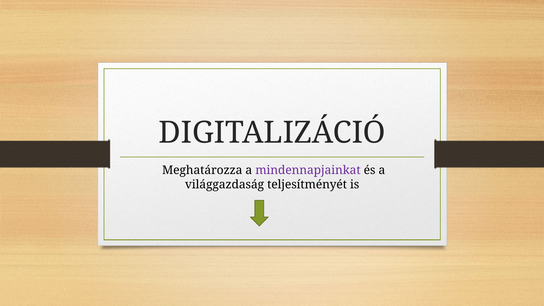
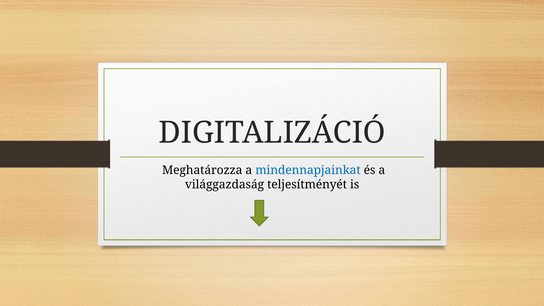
mindennapjainkat colour: purple -> blue
